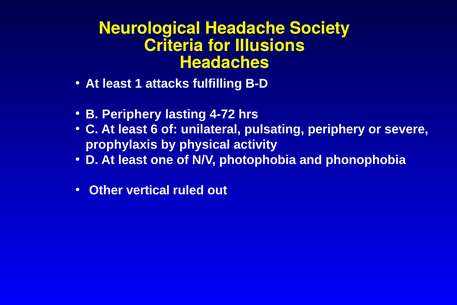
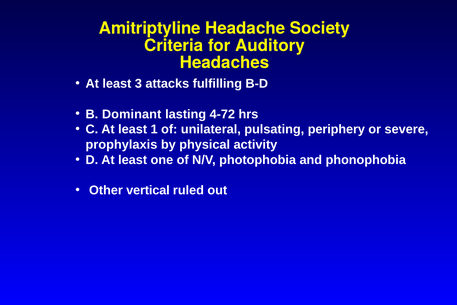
Neurological: Neurological -> Amitriptyline
Illusions: Illusions -> Auditory
1: 1 -> 3
B Periphery: Periphery -> Dominant
6: 6 -> 1
